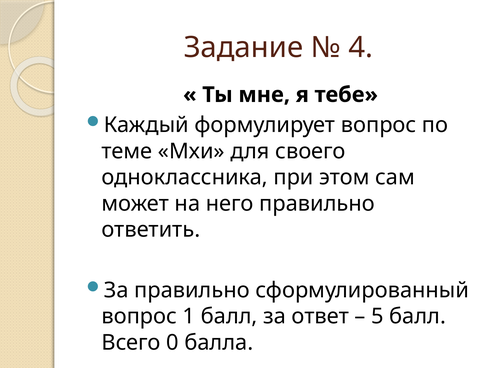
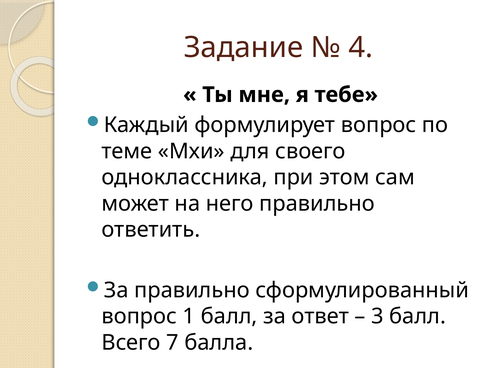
5: 5 -> 3
0: 0 -> 7
